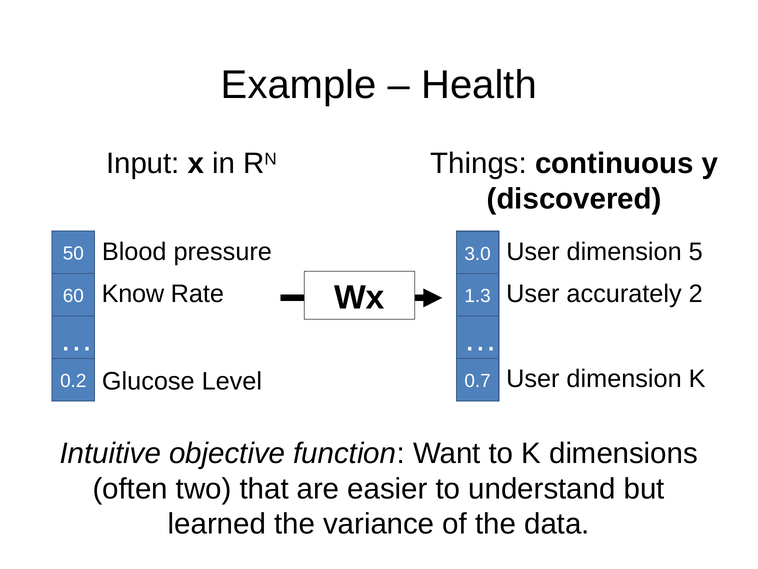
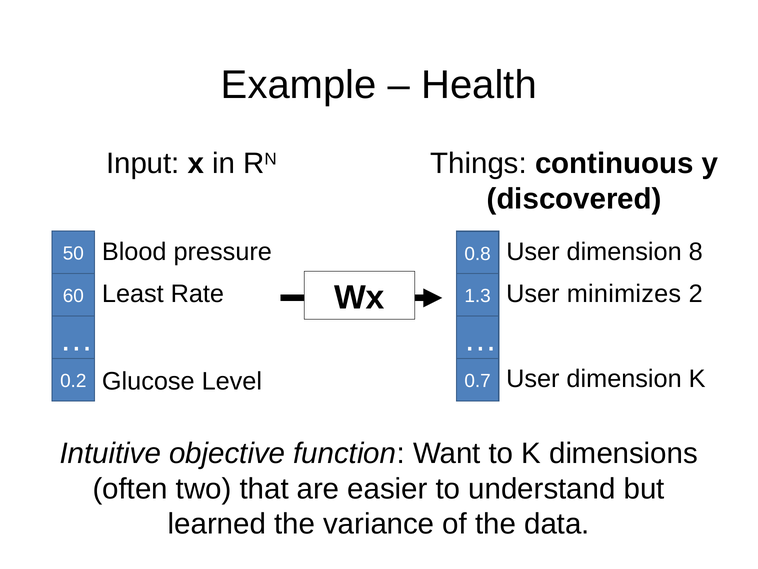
5: 5 -> 8
3.0: 3.0 -> 0.8
Know: Know -> Least
accurately: accurately -> minimizes
